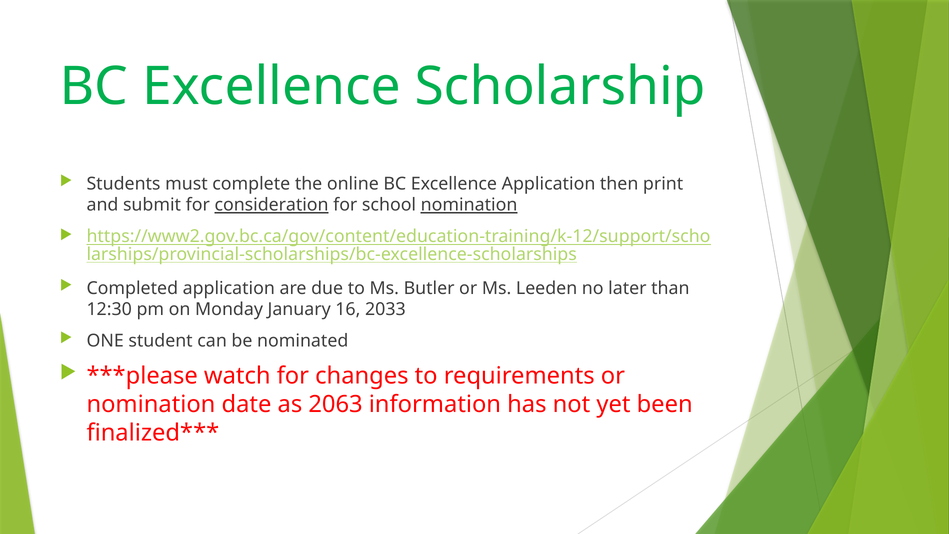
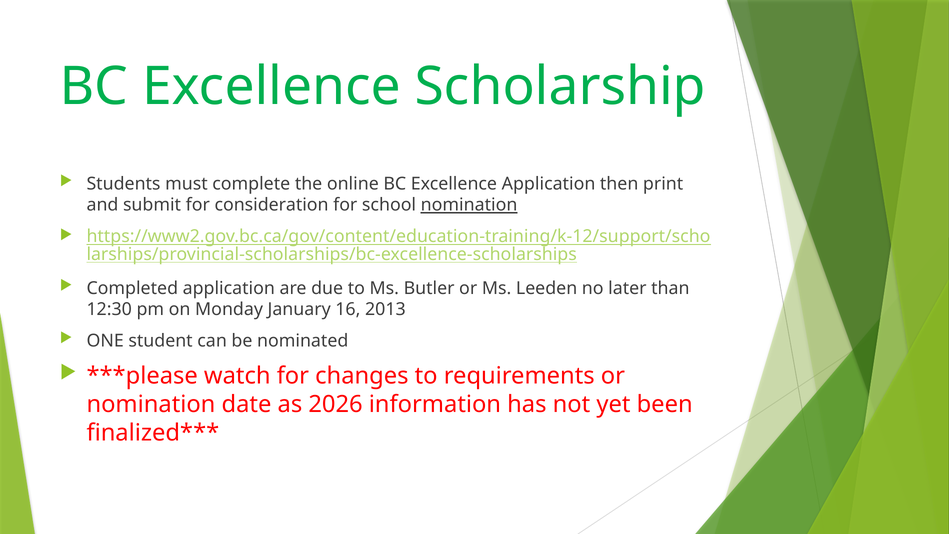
consideration underline: present -> none
2033: 2033 -> 2013
2063: 2063 -> 2026
